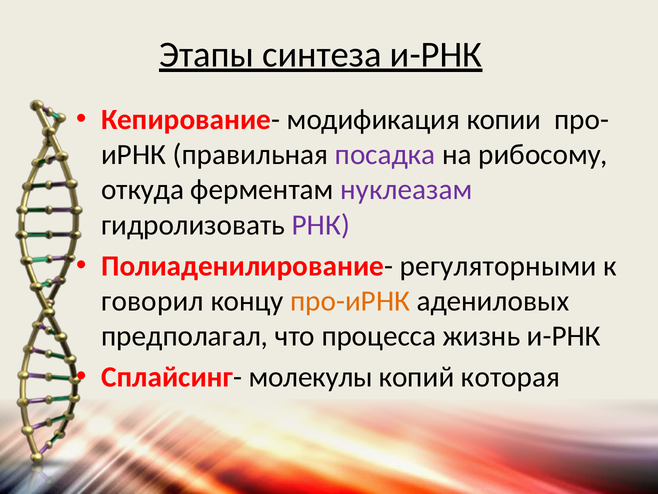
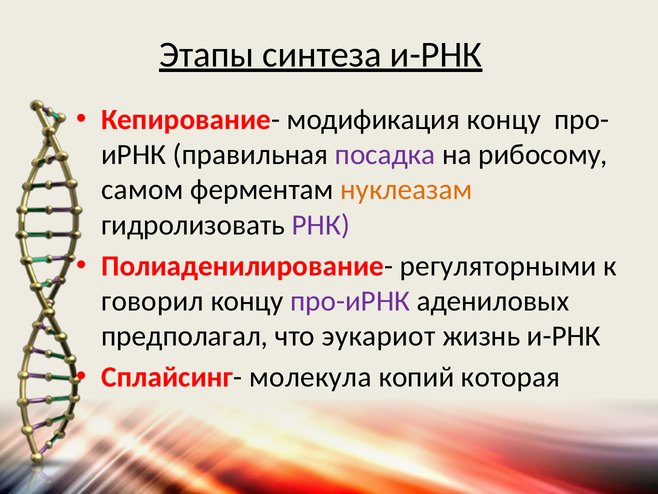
модификация копии: копии -> концу
откуда: откуда -> самом
нуклеазам colour: purple -> orange
про-иРНК colour: orange -> purple
процесса: процесса -> эукариот
молекулы: молекулы -> молекула
